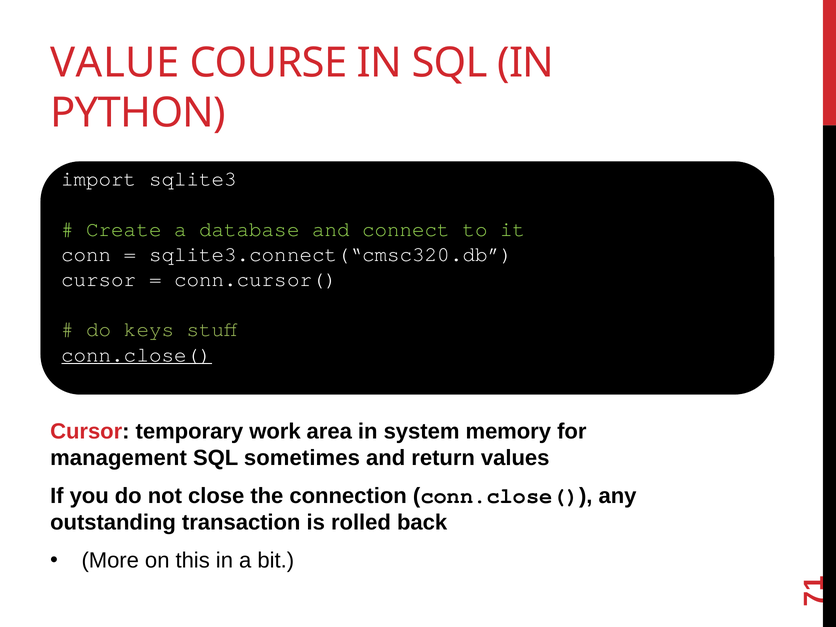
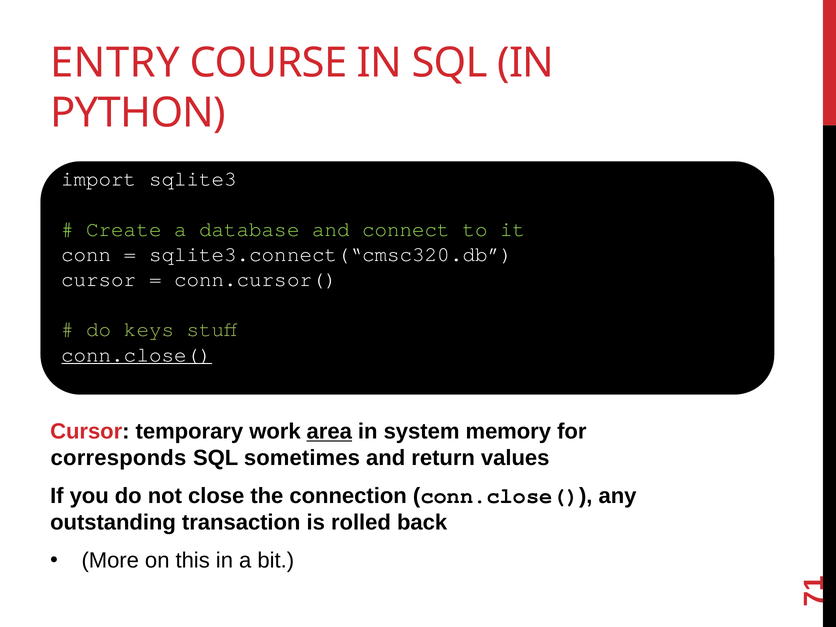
VALUE: VALUE -> ENTRY
area underline: none -> present
management: management -> corresponds
